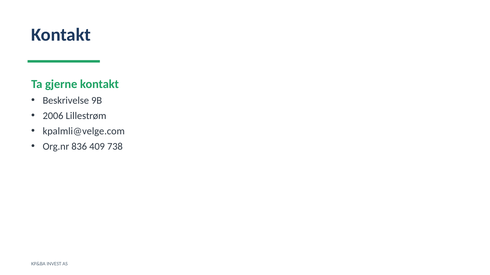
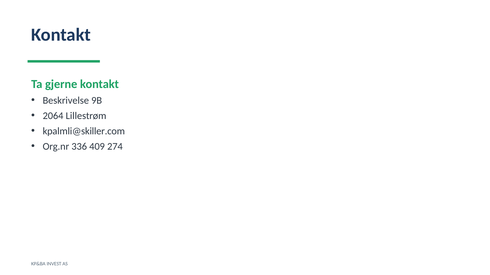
2006: 2006 -> 2064
kpalmli@velge.com: kpalmli@velge.com -> kpalmli@skiller.com
836: 836 -> 336
738: 738 -> 274
